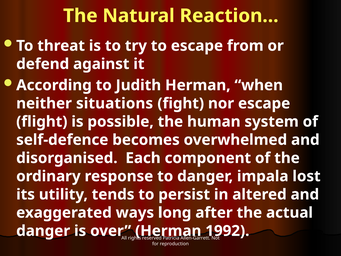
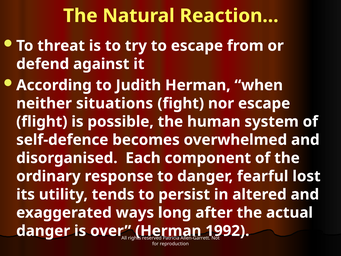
impala: impala -> fearful
